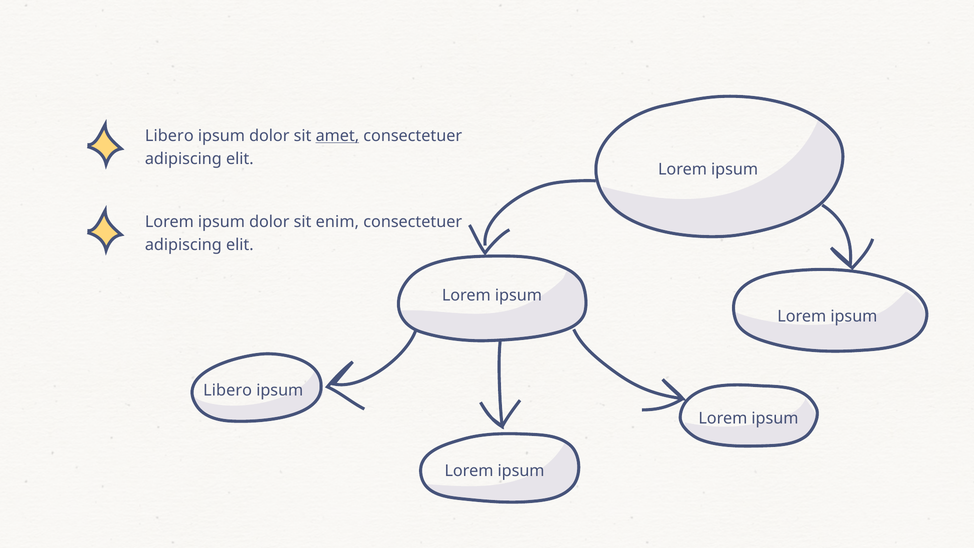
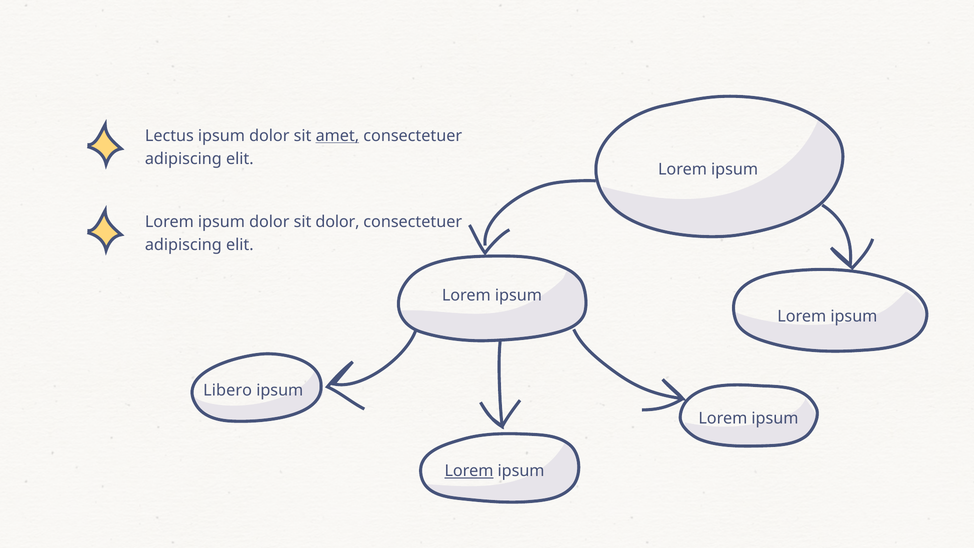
Libero at (169, 136): Libero -> Lectus
sit enim: enim -> dolor
Lorem at (469, 471) underline: none -> present
